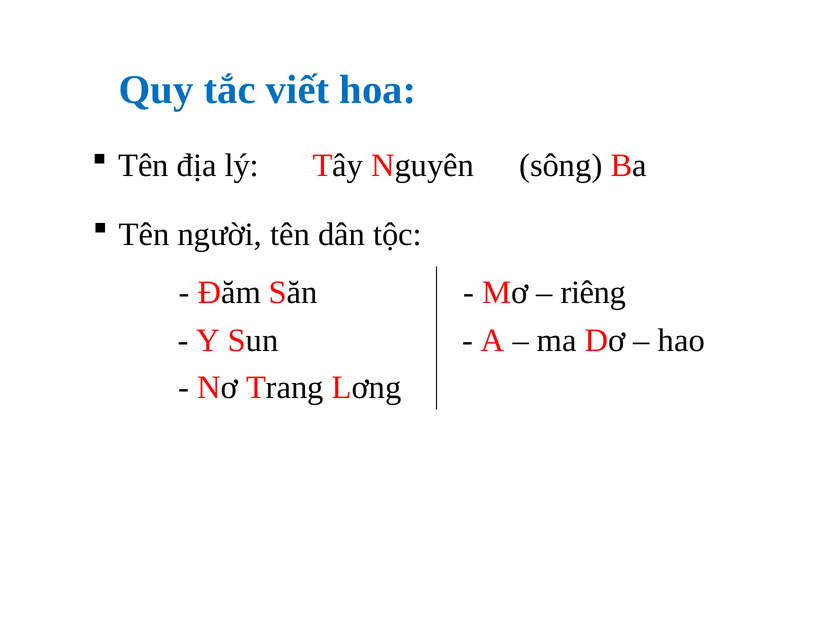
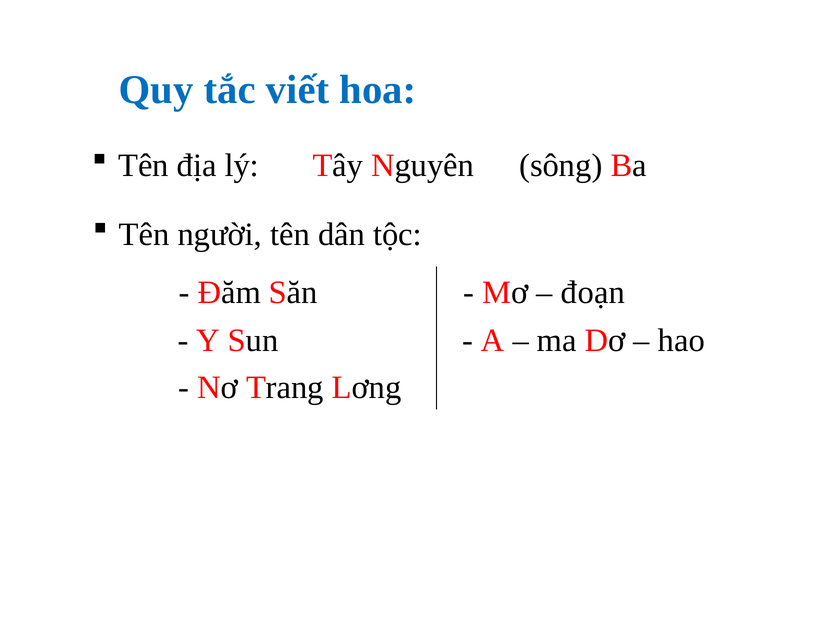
riêng: riêng -> đoạn
